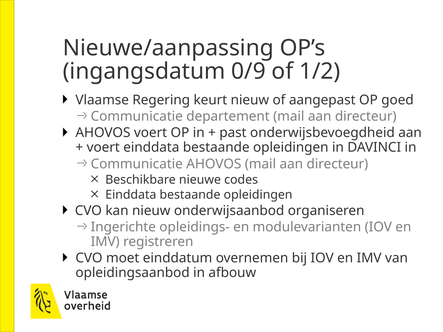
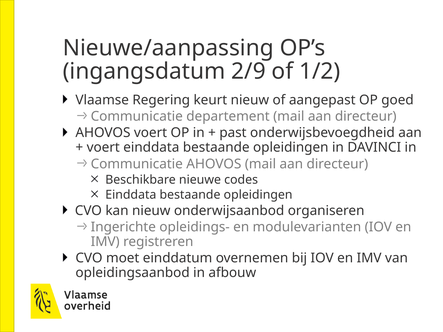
0/9: 0/9 -> 2/9
